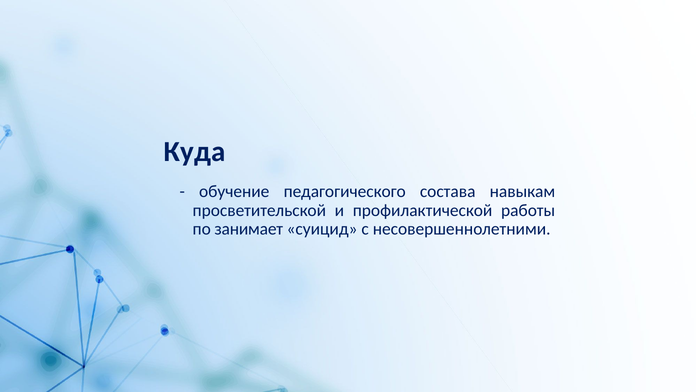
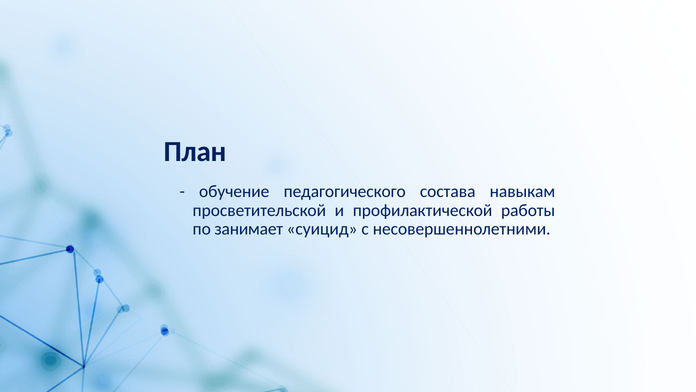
Куда: Куда -> План
